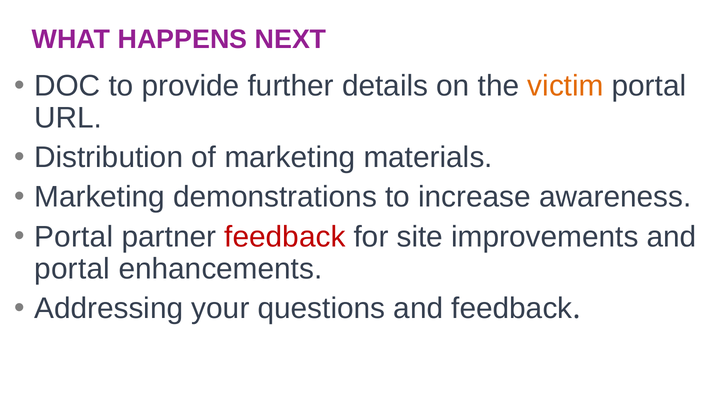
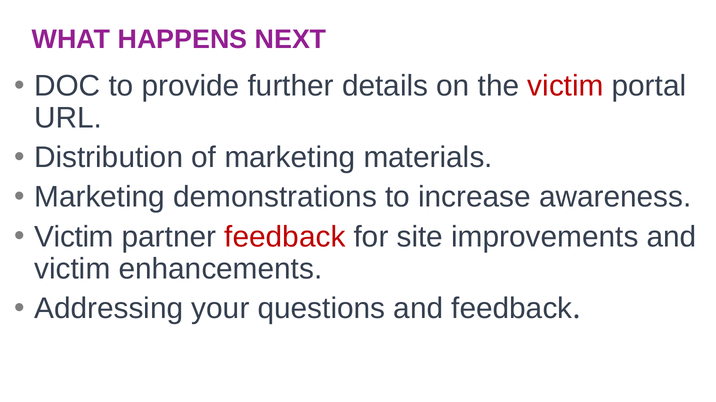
victim at (566, 86) colour: orange -> red
Portal at (74, 237): Portal -> Victim
portal at (72, 269): portal -> victim
